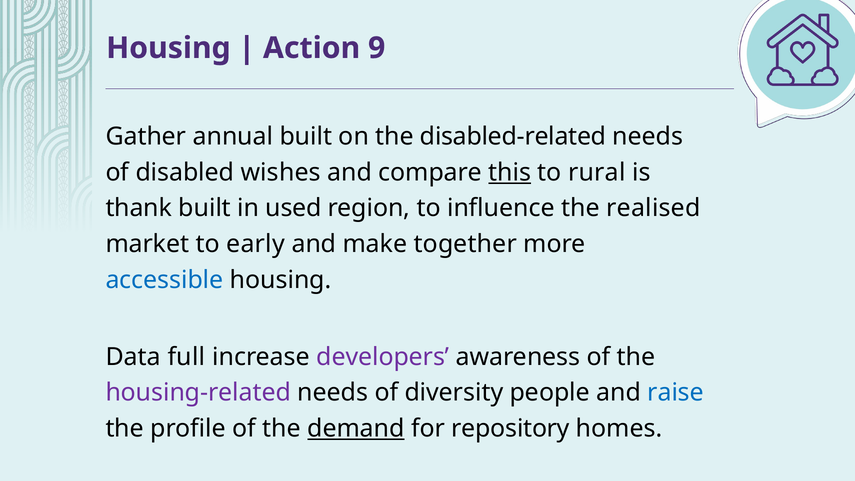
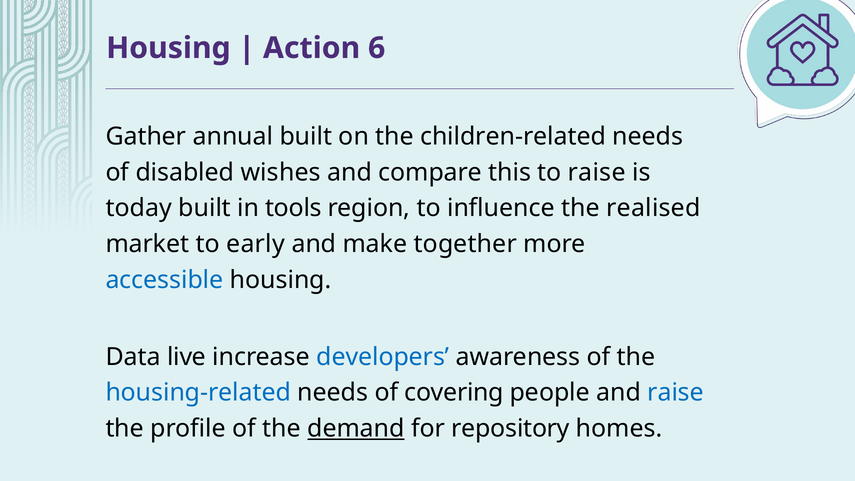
9: 9 -> 6
disabled-related: disabled-related -> children-related
this underline: present -> none
to rural: rural -> raise
thank: thank -> today
used: used -> tools
full: full -> live
developers colour: purple -> blue
housing-related colour: purple -> blue
diversity: diversity -> covering
